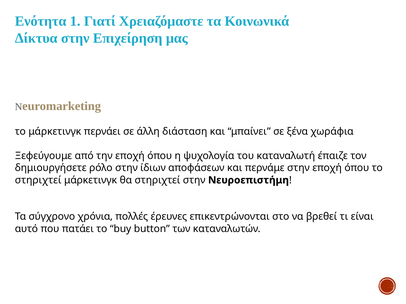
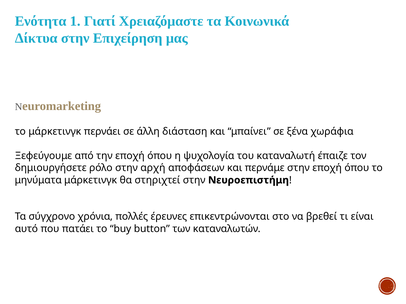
ίδιων: ίδιων -> αρχή
στηριχτεί at (38, 180): στηριχτεί -> μηνύματα
